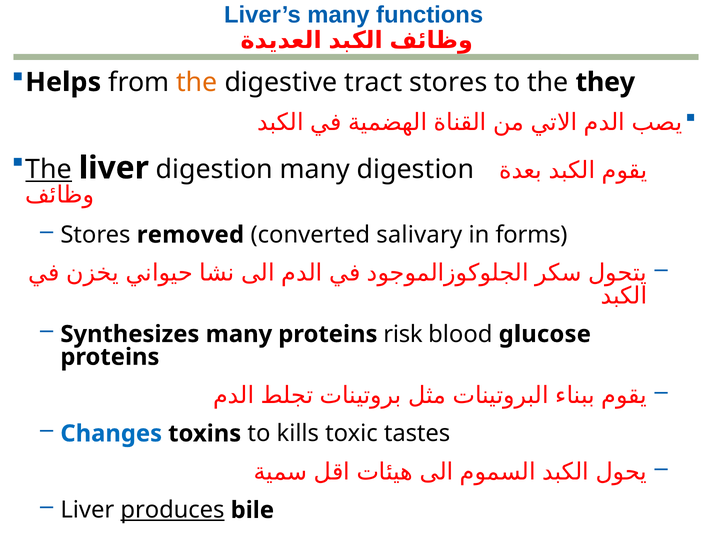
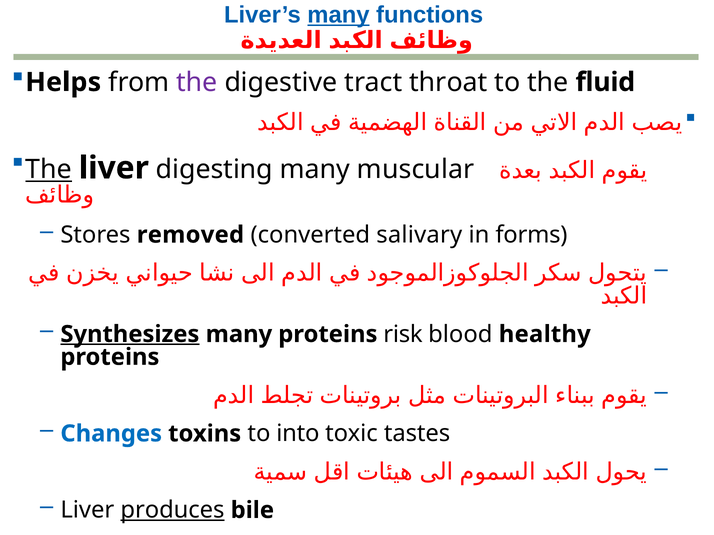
many at (338, 15) underline: none -> present
the at (197, 82) colour: orange -> purple
tract stores: stores -> throat
they: they -> fluid
liver digestion: digestion -> digesting
many digestion: digestion -> muscular
Synthesizes underline: none -> present
glucose: glucose -> healthy
kills: kills -> into
